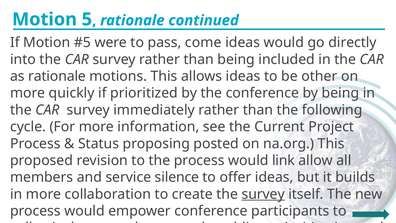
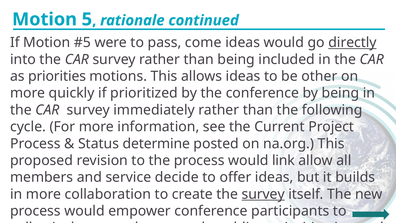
directly underline: none -> present
as rationale: rationale -> priorities
proposing: proposing -> determine
silence: silence -> decide
